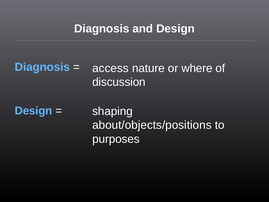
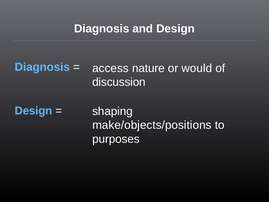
where: where -> would
about/objects/positions: about/objects/positions -> make/objects/positions
